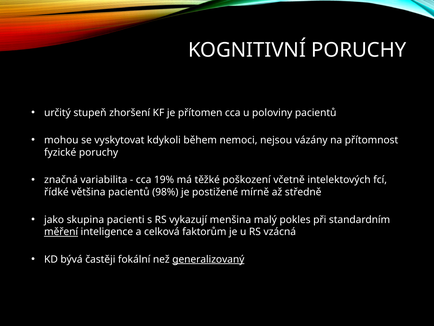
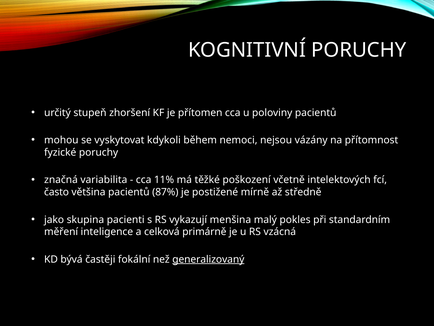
19%: 19% -> 11%
řídké: řídké -> často
98%: 98% -> 87%
měření underline: present -> none
faktorům: faktorům -> primárně
